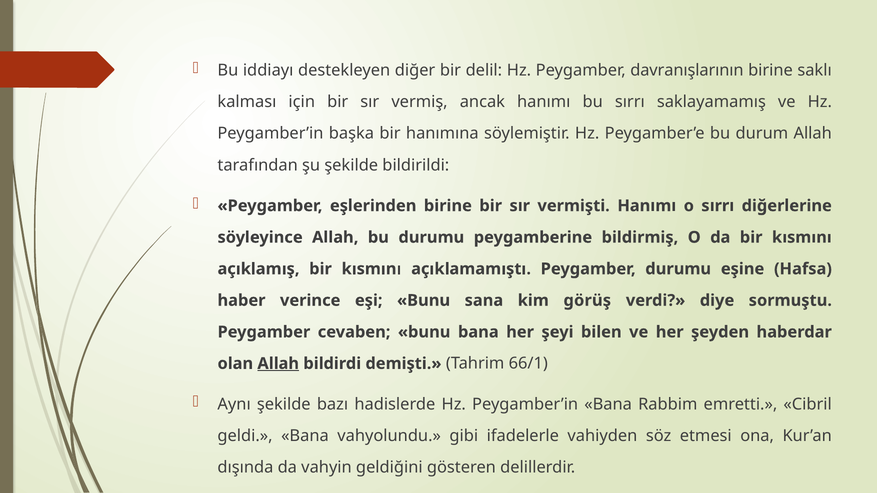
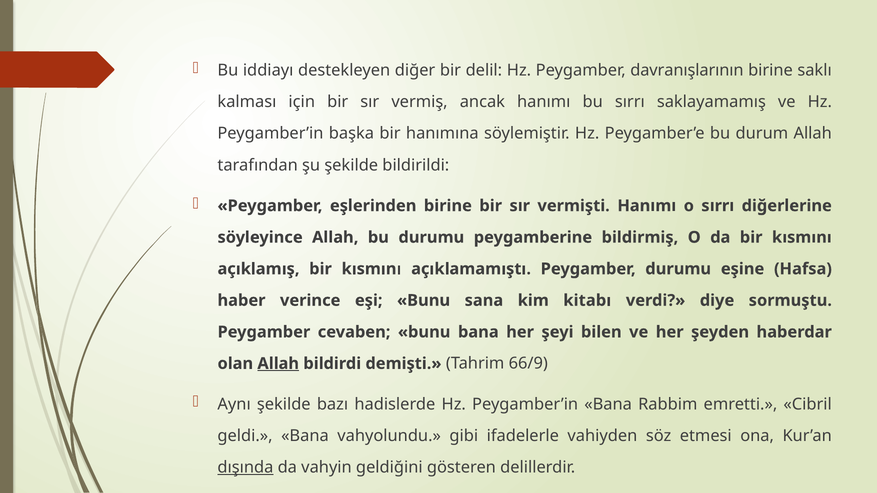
görüş: görüş -> kitabı
66/1: 66/1 -> 66/9
dışında underline: none -> present
